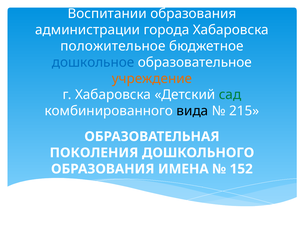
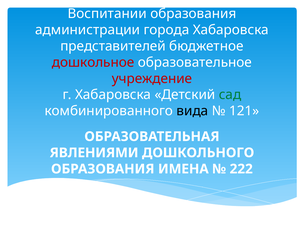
положительное: положительное -> представителей
дошкольное colour: blue -> red
учреждение colour: orange -> red
215: 215 -> 121
ПОКОЛЕНИЯ: ПОКОЛЕНИЯ -> ЯВЛЕНИЯМИ
152: 152 -> 222
